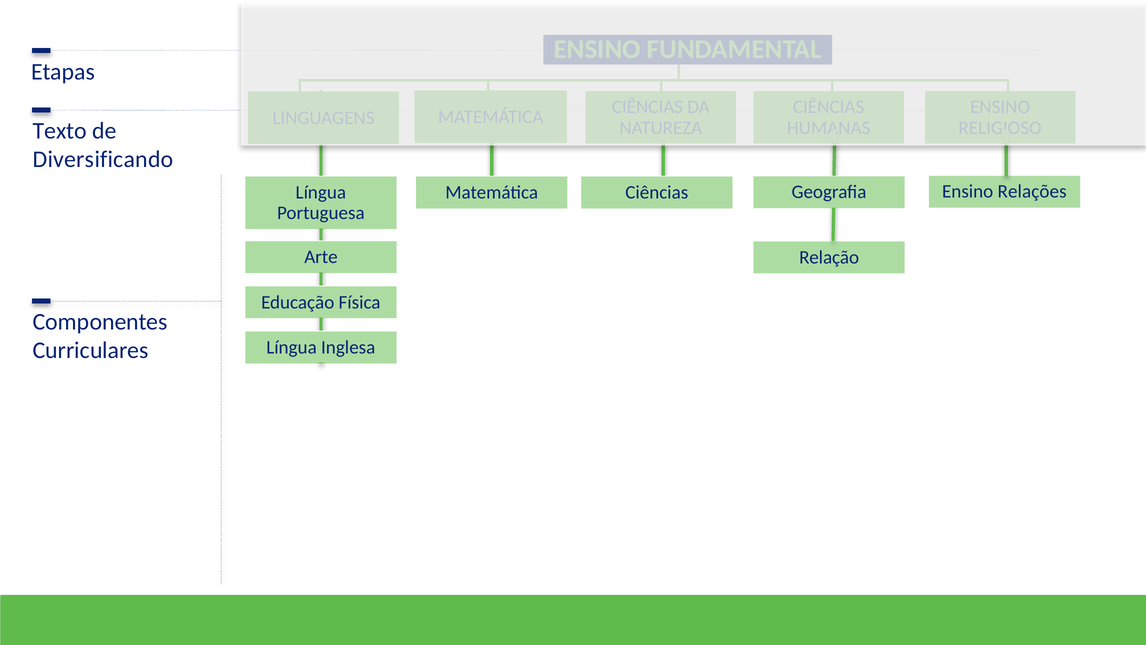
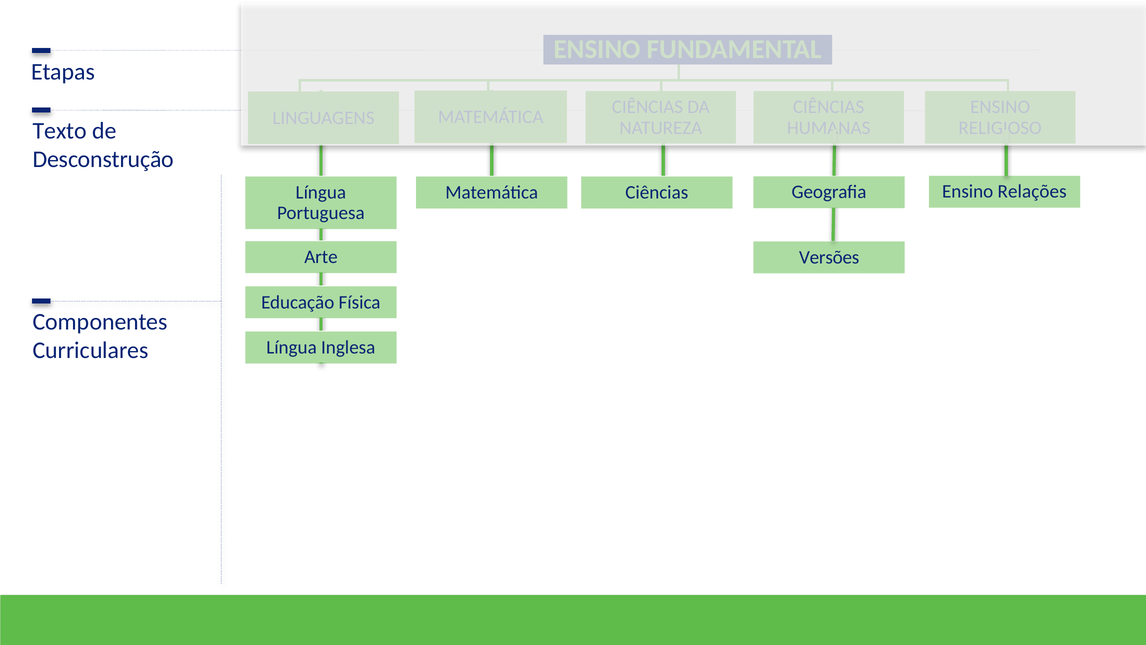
Diversificando: Diversificando -> Desconstrução
Relação: Relação -> Versões
